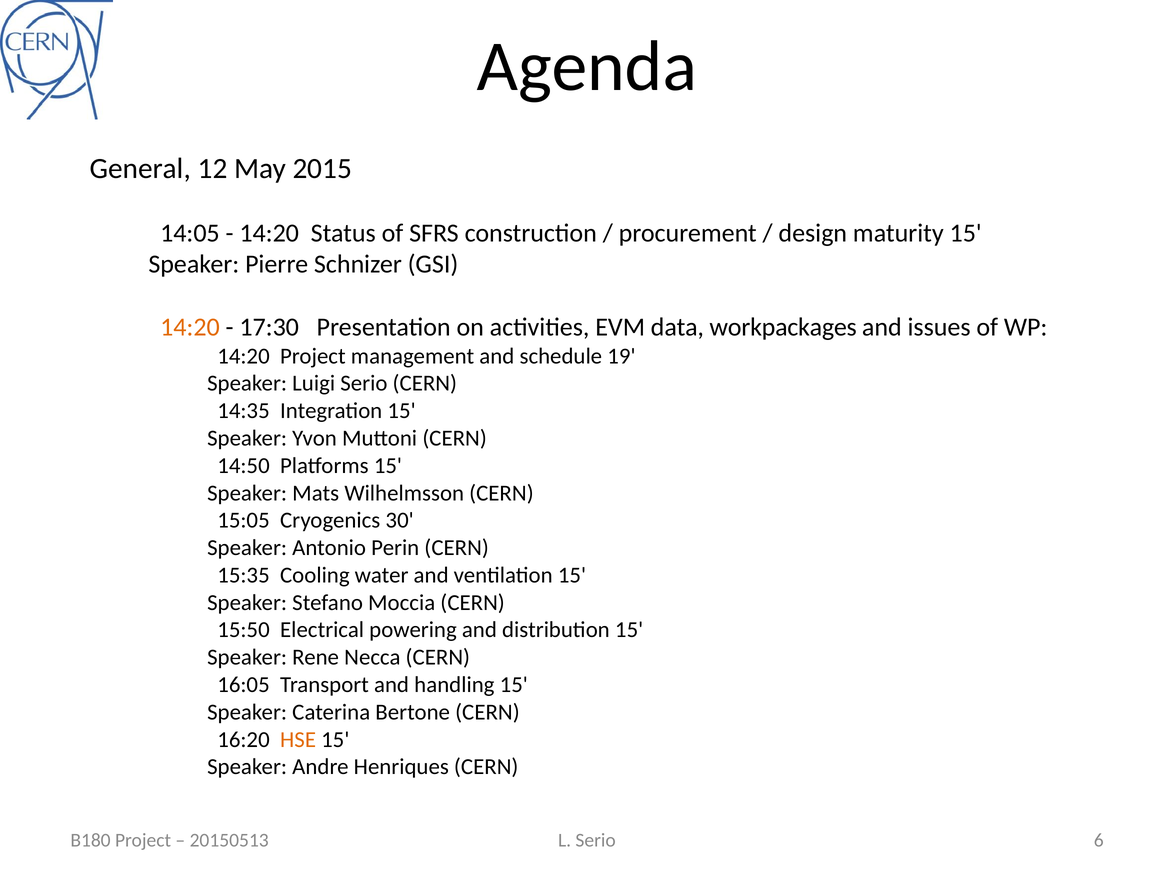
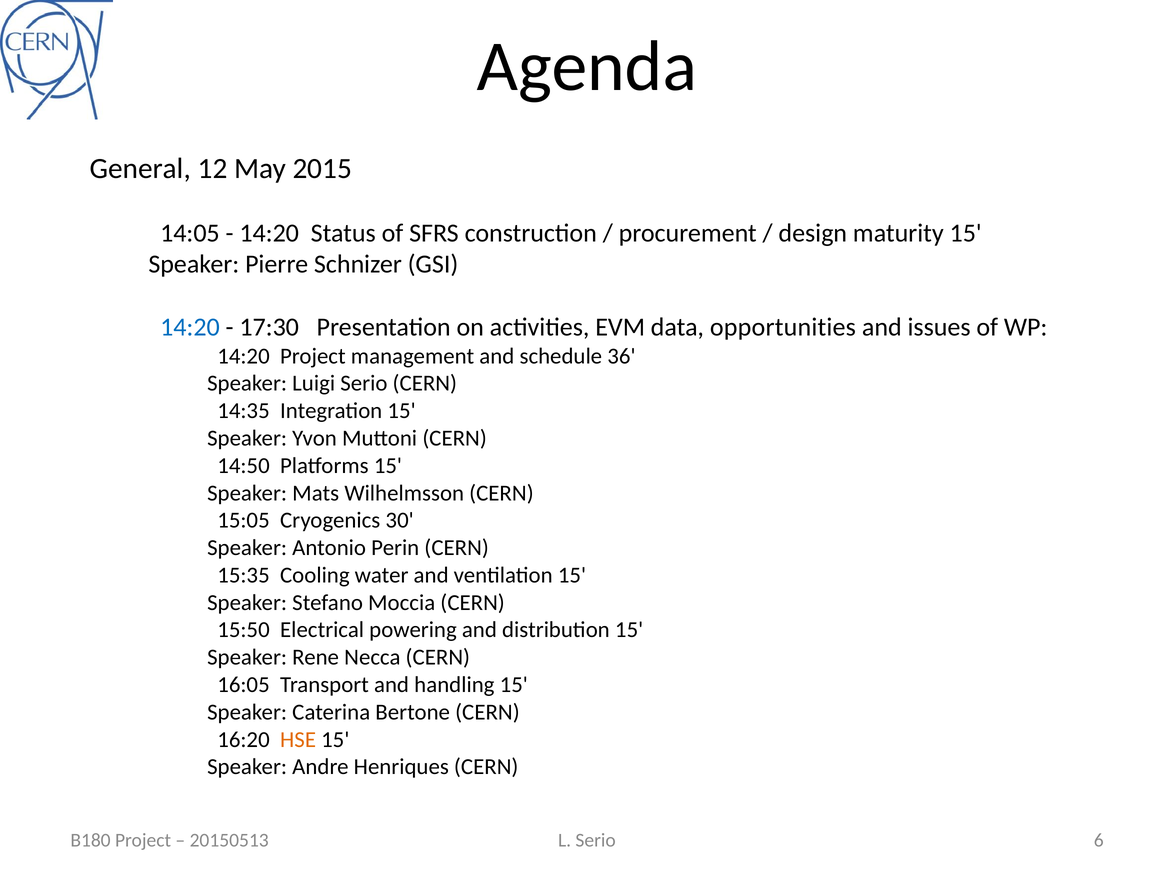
14:20 at (190, 327) colour: orange -> blue
workpackages: workpackages -> opportunities
19: 19 -> 36
